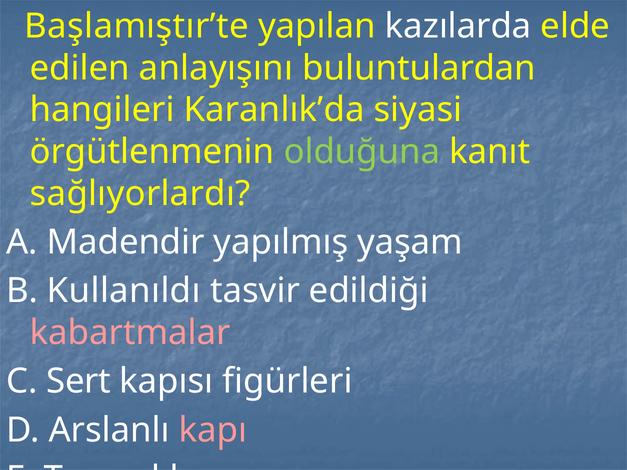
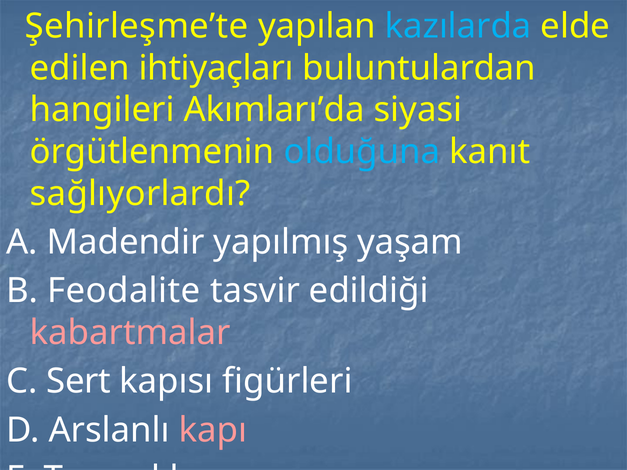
Başlamıştır’te: Başlamıştır’te -> Şehirleşme’te
kazılarda colour: white -> light blue
anlayışını: anlayışını -> ihtiyaçları
Karanlık’da: Karanlık’da -> Akımları’da
olduğuna colour: light green -> light blue
Kullanıldı: Kullanıldı -> Feodalite
